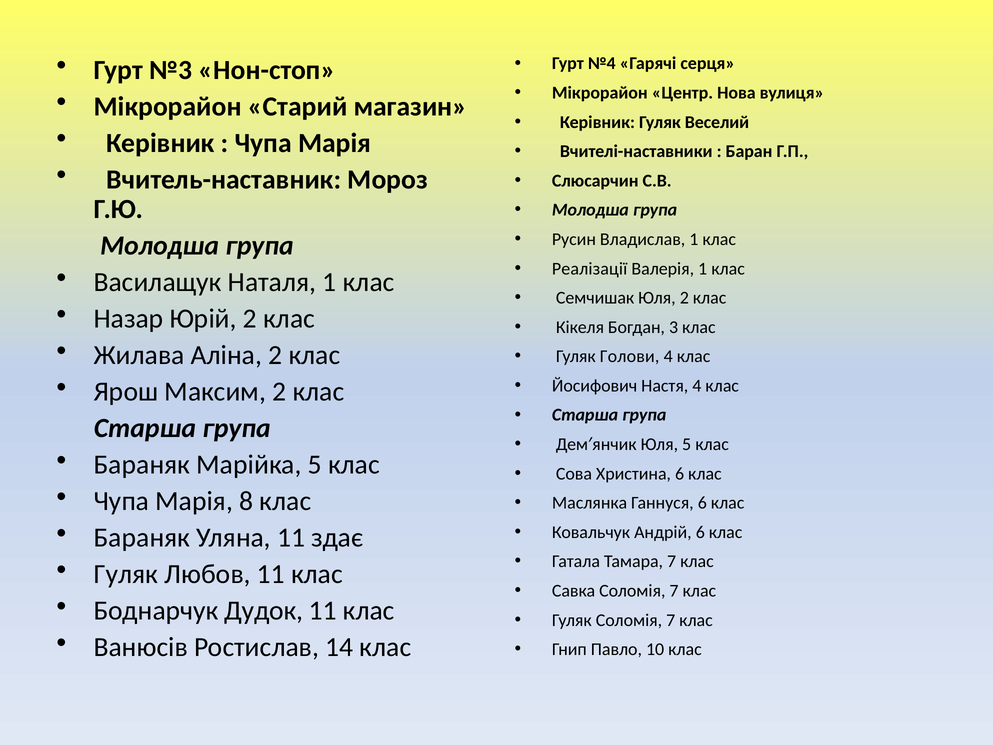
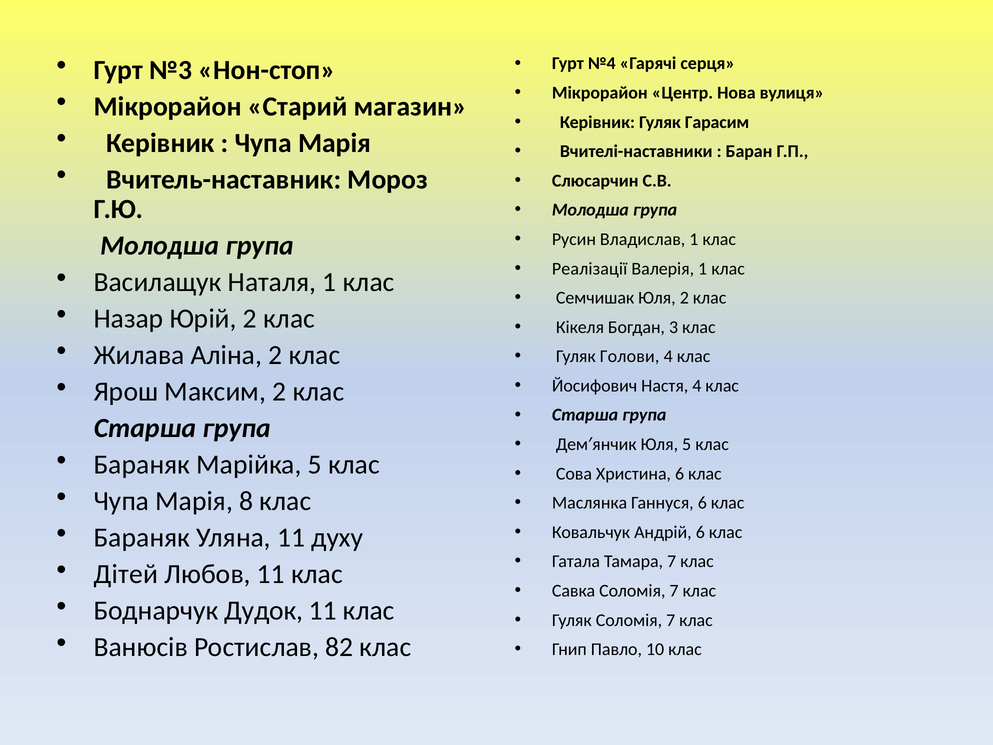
Веселий: Веселий -> Гарасим
здає: здає -> духу
Гуляк at (126, 574): Гуляк -> Дітей
14: 14 -> 82
